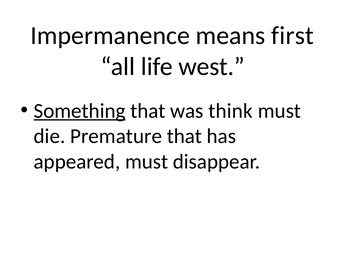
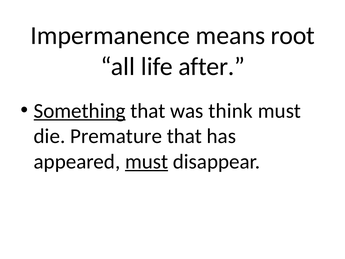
first: first -> root
west: west -> after
must at (147, 161) underline: none -> present
